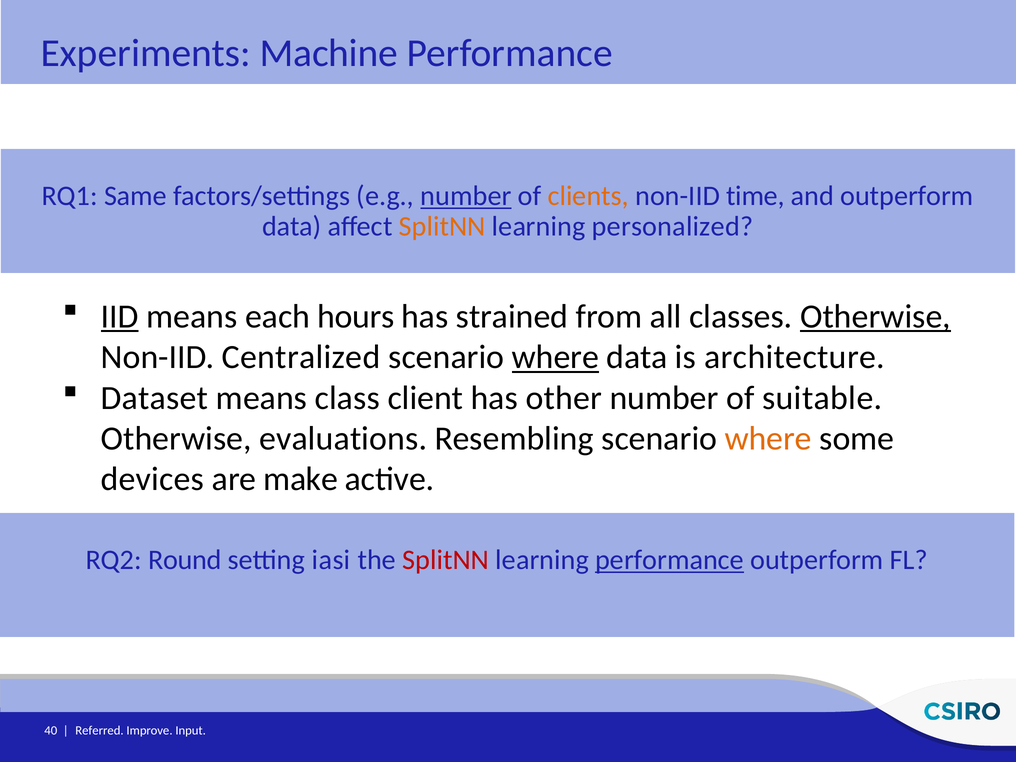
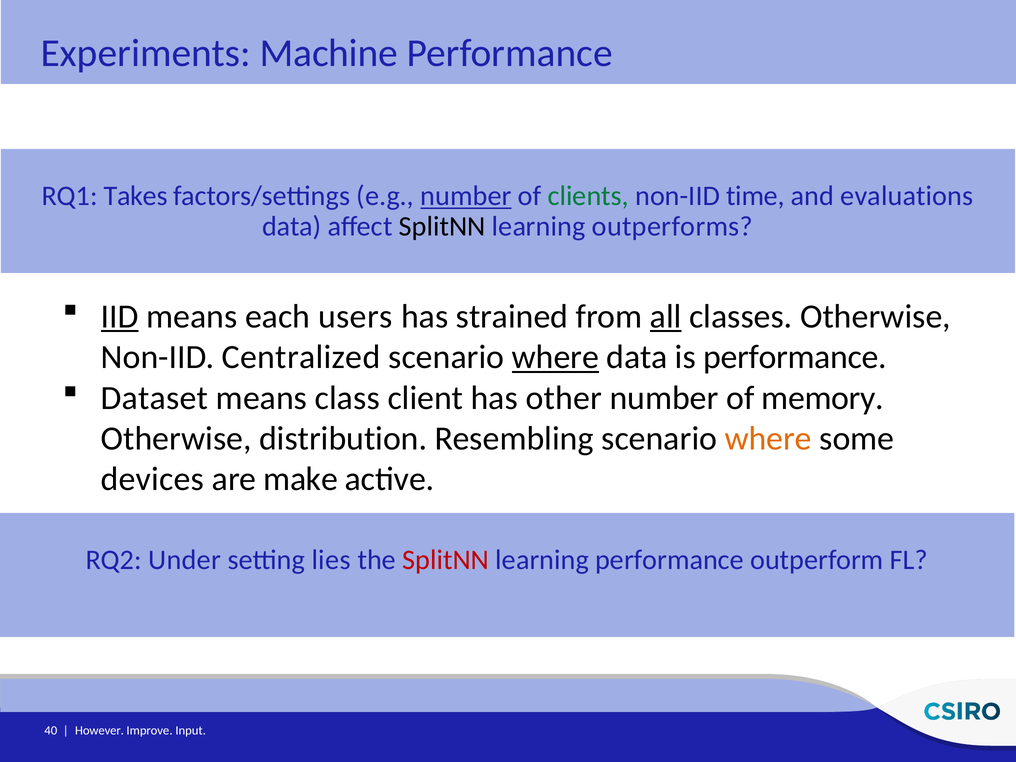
Same: Same -> Takes
clients colour: orange -> green
and outperform: outperform -> evaluations
SplitNN at (442, 226) colour: orange -> black
personalized: personalized -> outperforms
hours: hours -> users
all underline: none -> present
Otherwise at (876, 317) underline: present -> none
is architecture: architecture -> performance
suitable: suitable -> memory
evaluations: evaluations -> distribution
Round: Round -> Under
iasi: iasi -> lies
performance at (669, 560) underline: present -> none
Referred: Referred -> However
